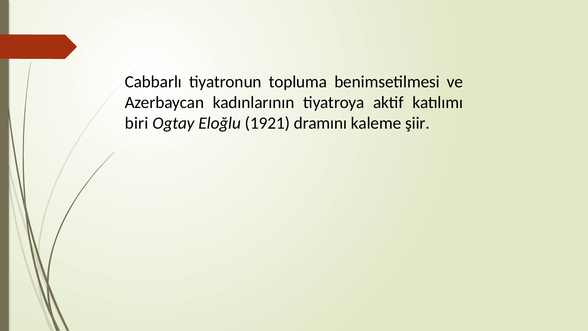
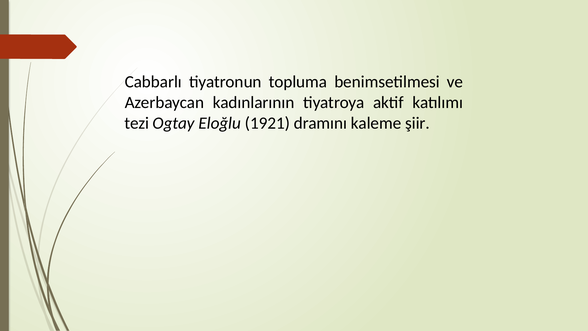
biri: biri -> tezi
